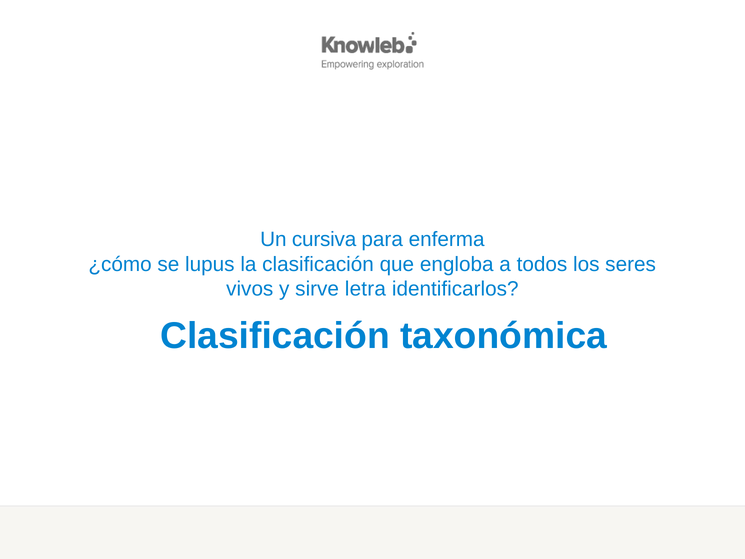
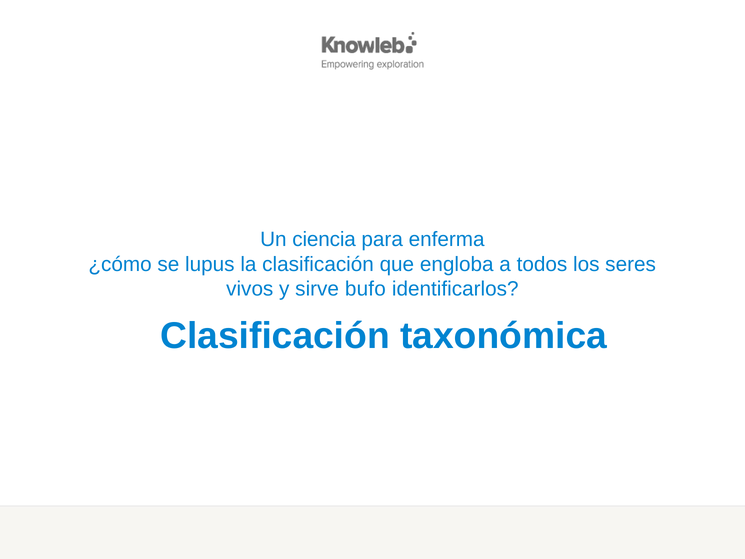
cursiva: cursiva -> ciencia
letra: letra -> bufo
